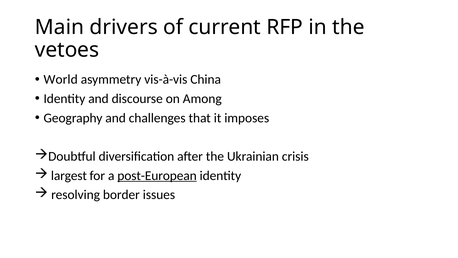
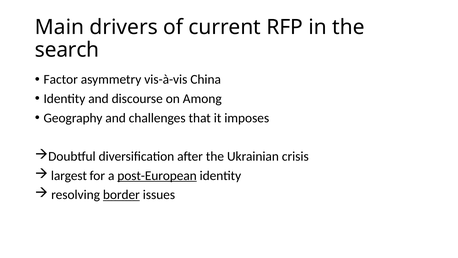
vetoes: vetoes -> search
World: World -> Factor
border underline: none -> present
